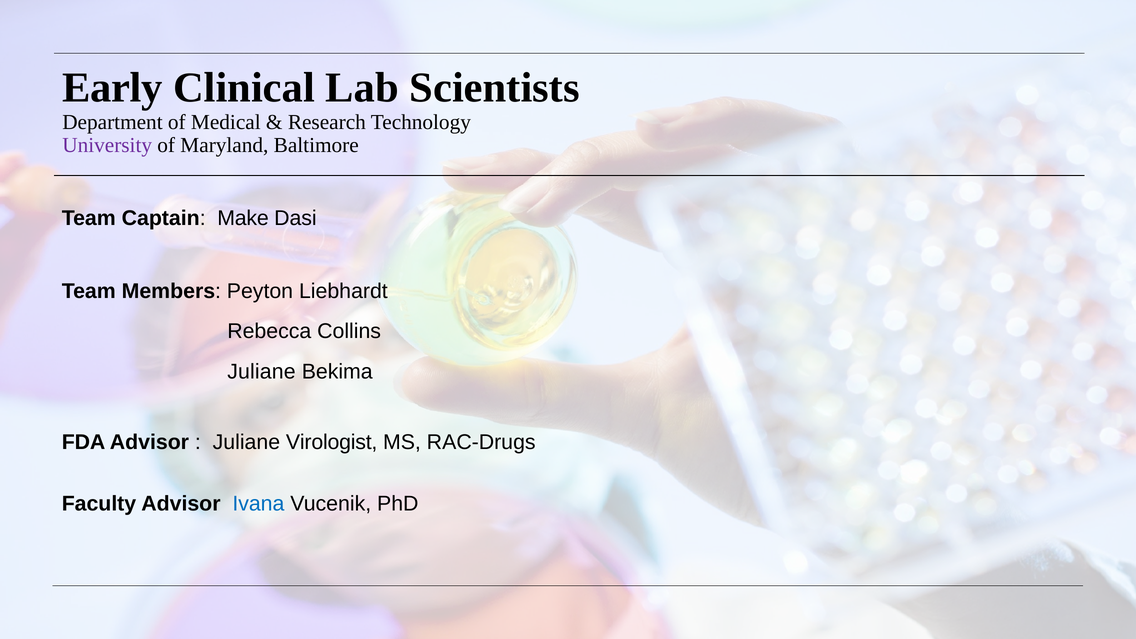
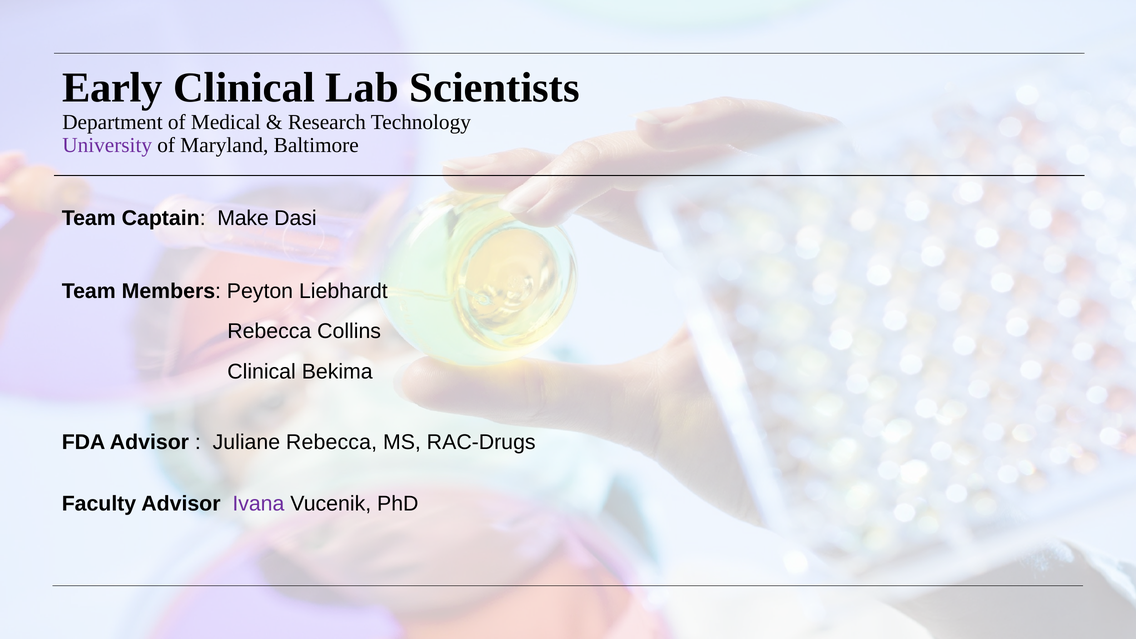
Juliane at (261, 372): Juliane -> Clinical
Juliane Virologist: Virologist -> Rebecca
Ivana colour: blue -> purple
